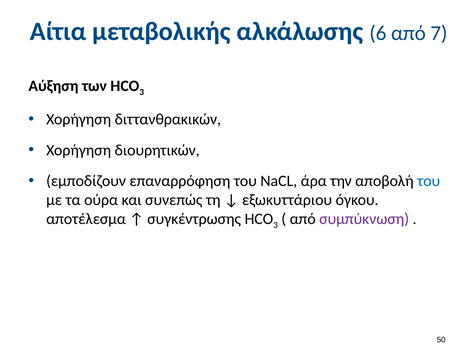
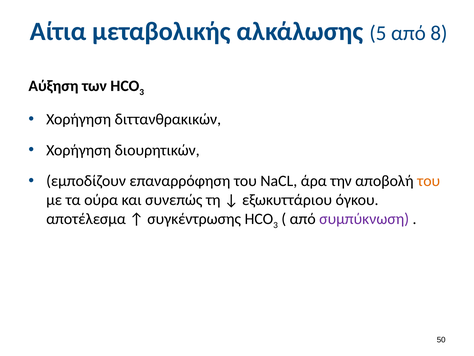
6: 6 -> 5
7: 7 -> 8
του at (429, 181) colour: blue -> orange
